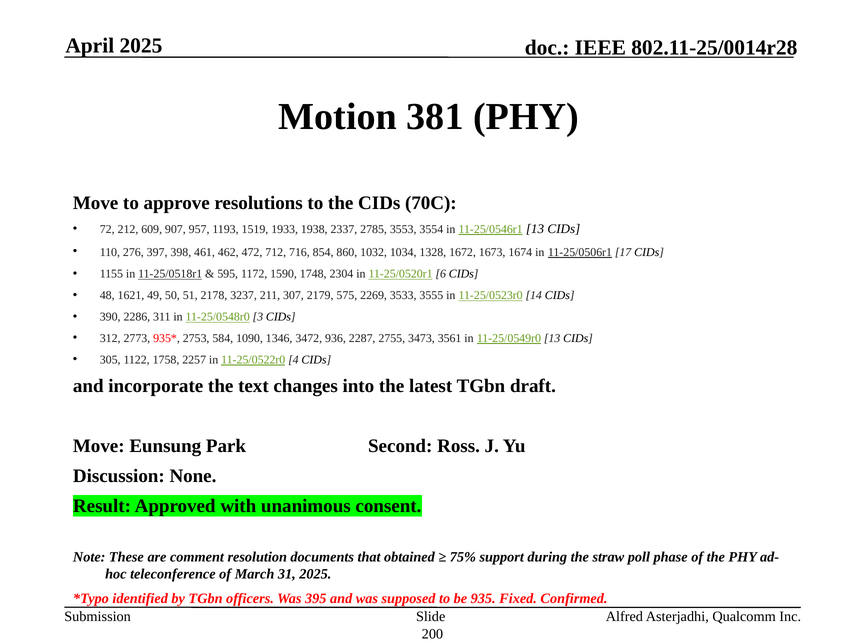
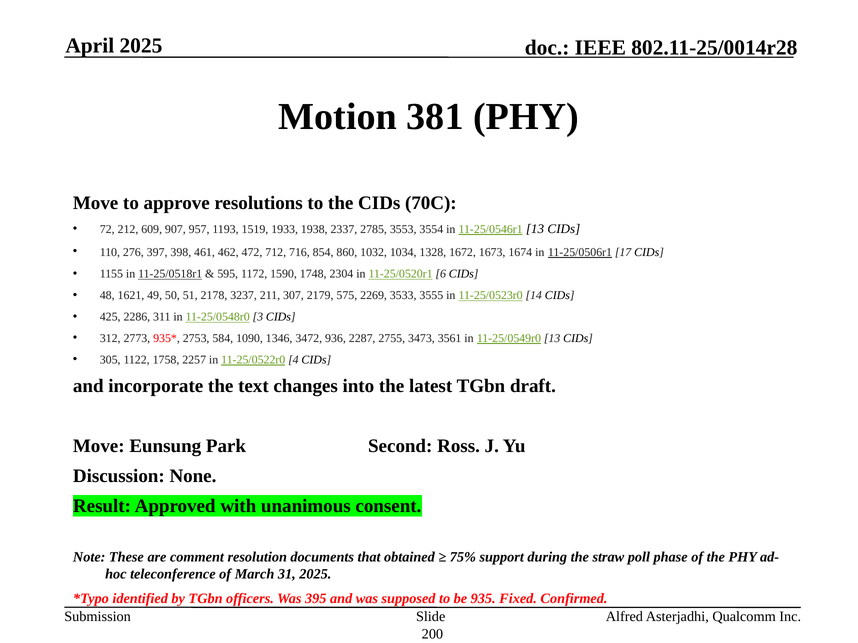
390: 390 -> 425
